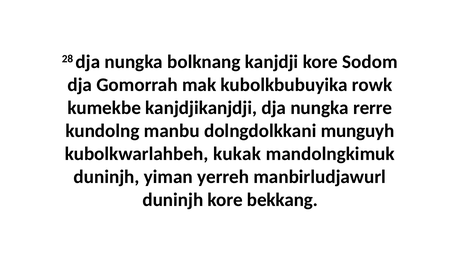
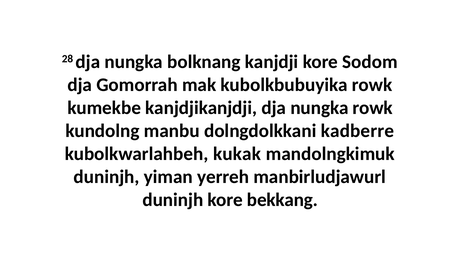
nungka rerre: rerre -> rowk
munguyh: munguyh -> kadberre
